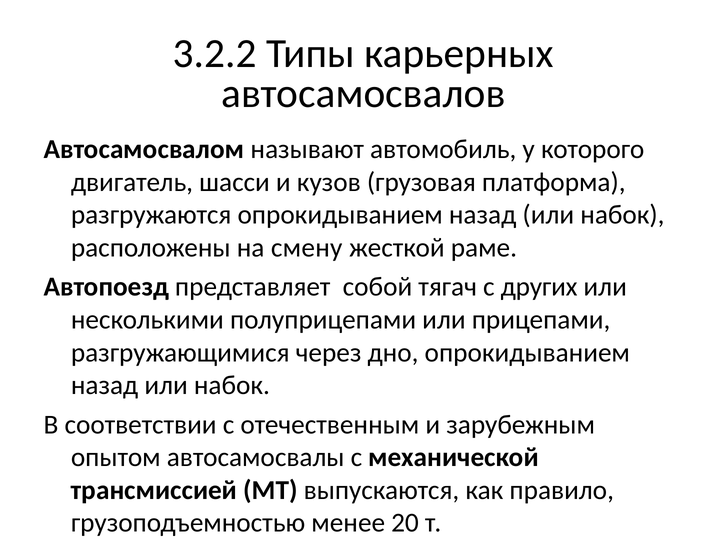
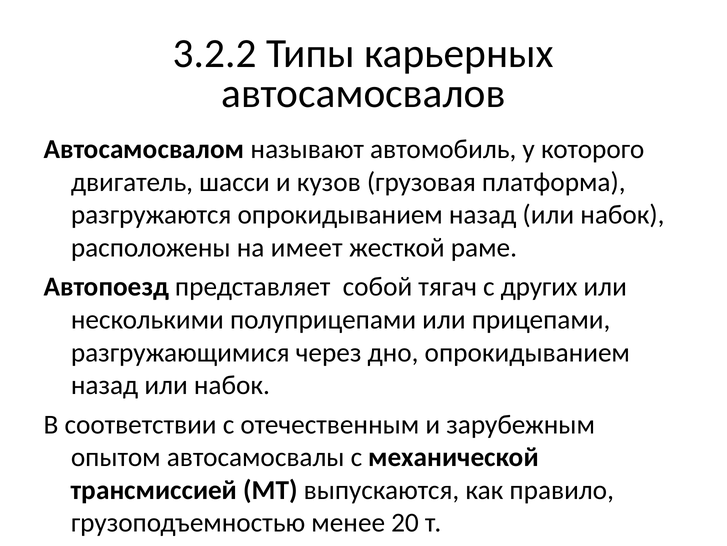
смену: смену -> имеет
